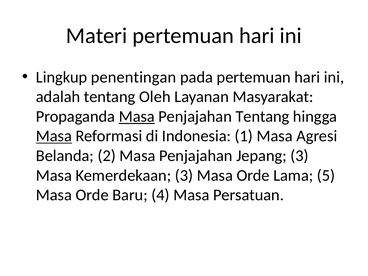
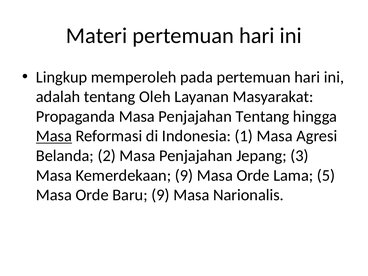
penentingan: penentingan -> memperoleh
Masa at (137, 116) underline: present -> none
Kemerdekaan 3: 3 -> 9
Baru 4: 4 -> 9
Persatuan: Persatuan -> Narionalis
